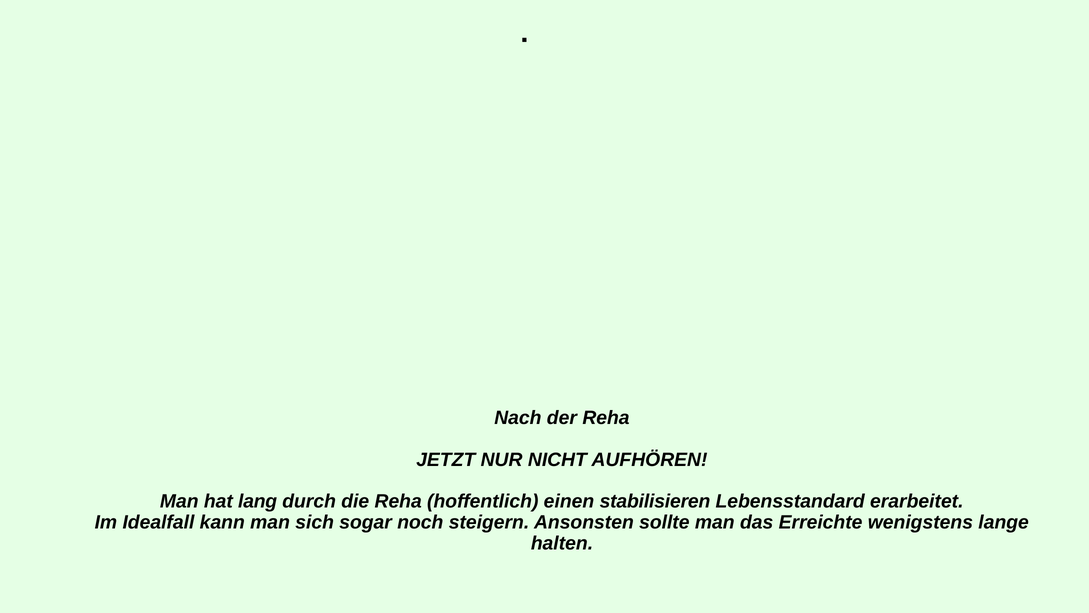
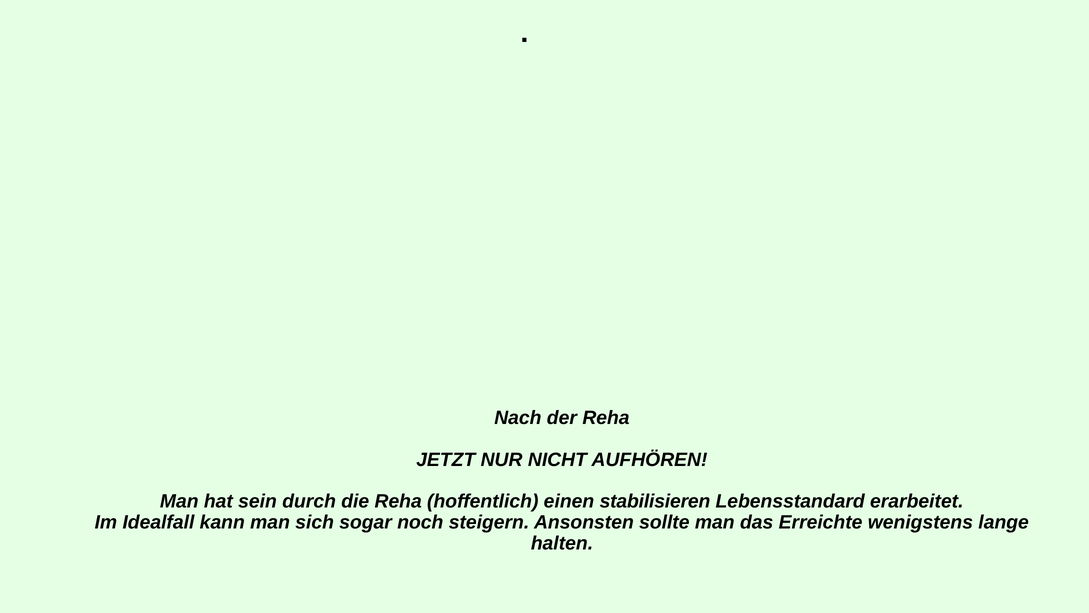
lang: lang -> sein
